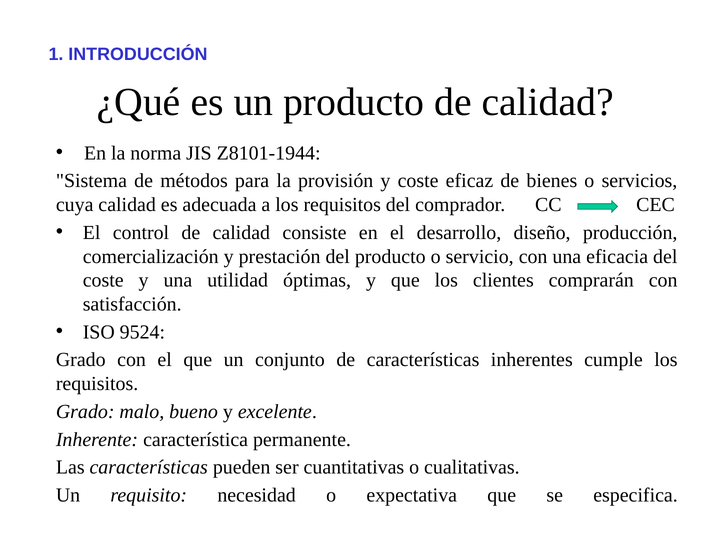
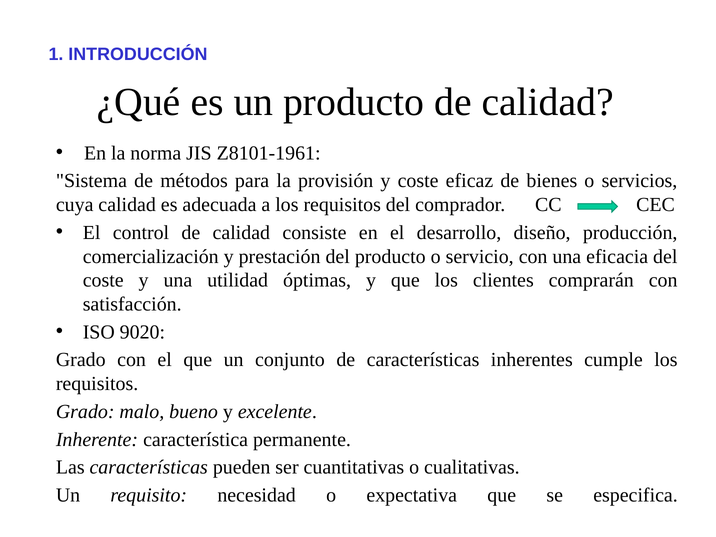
Z8101-1944: Z8101-1944 -> Z8101-1961
9524: 9524 -> 9020
